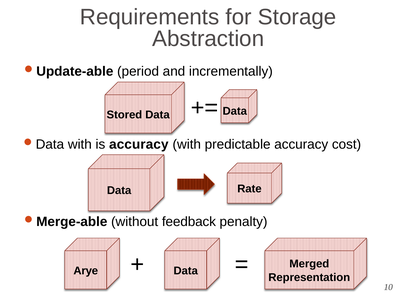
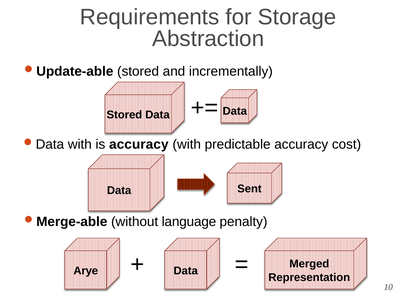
period at (138, 71): period -> stored
Rate: Rate -> Sent
feedback: feedback -> language
